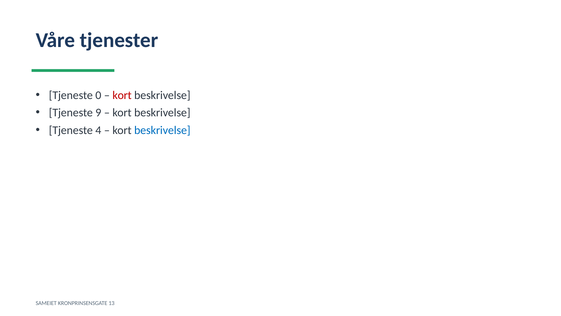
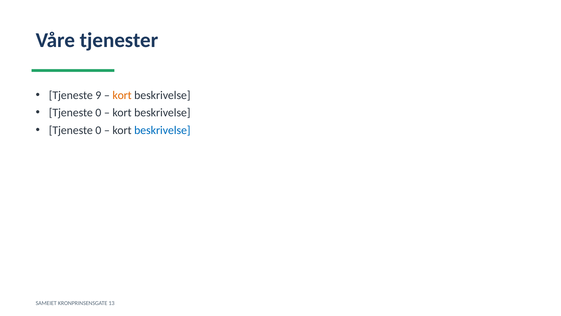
0: 0 -> 9
kort at (122, 95) colour: red -> orange
9 at (98, 113): 9 -> 0
4 at (98, 130): 4 -> 0
